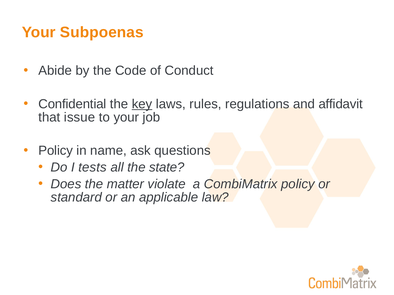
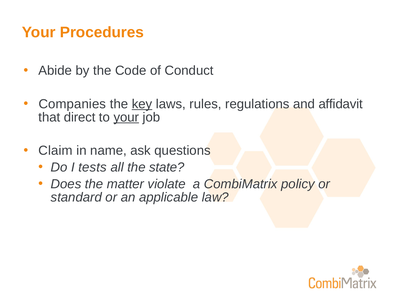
Subpoenas: Subpoenas -> Procedures
Confidential: Confidential -> Companies
issue: issue -> direct
your at (126, 118) underline: none -> present
Policy at (56, 151): Policy -> Claim
